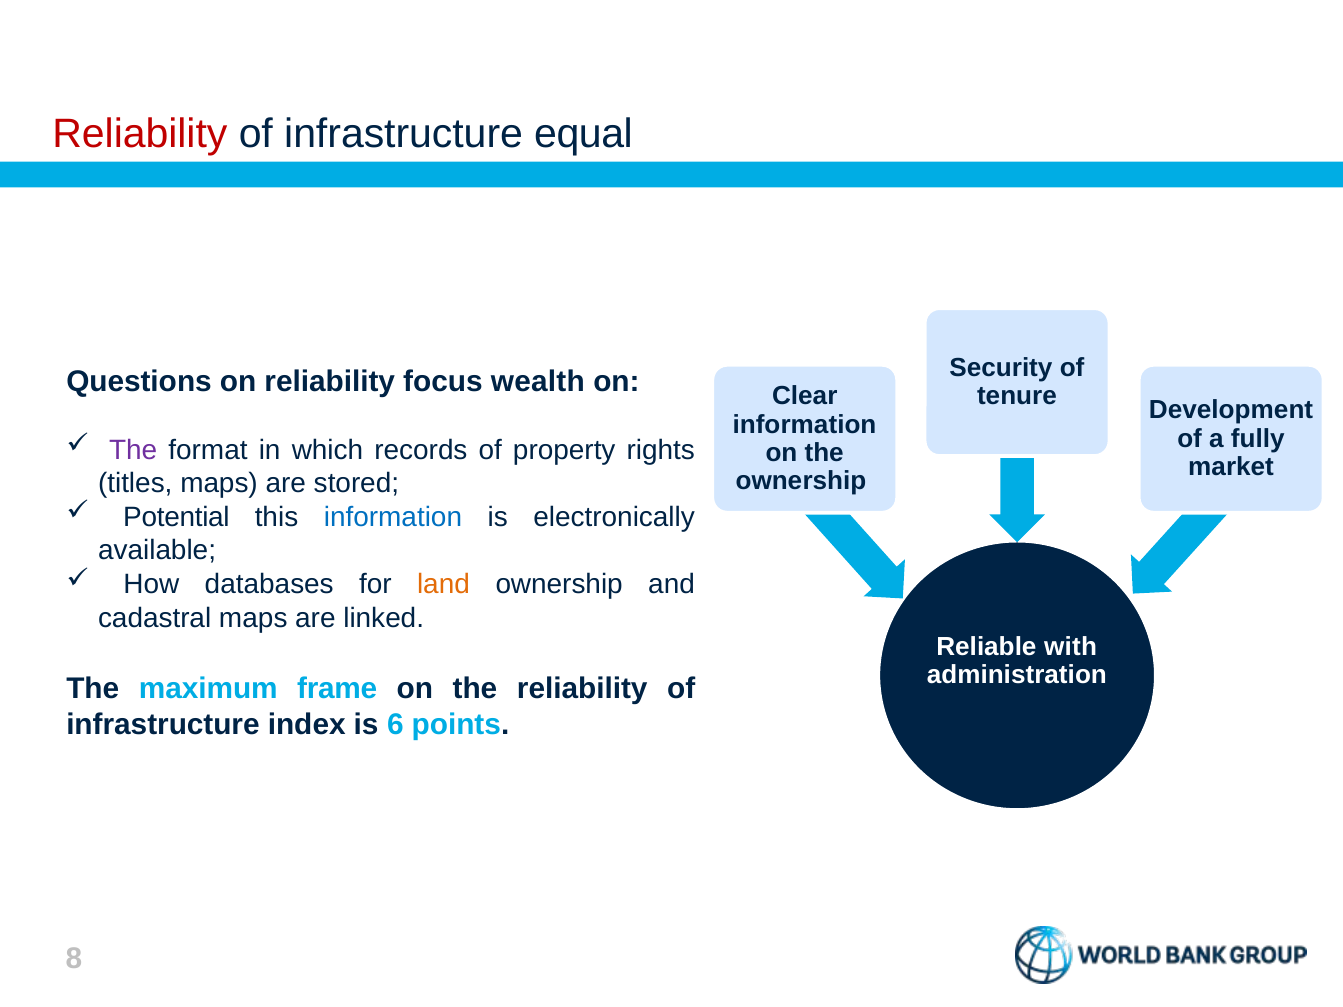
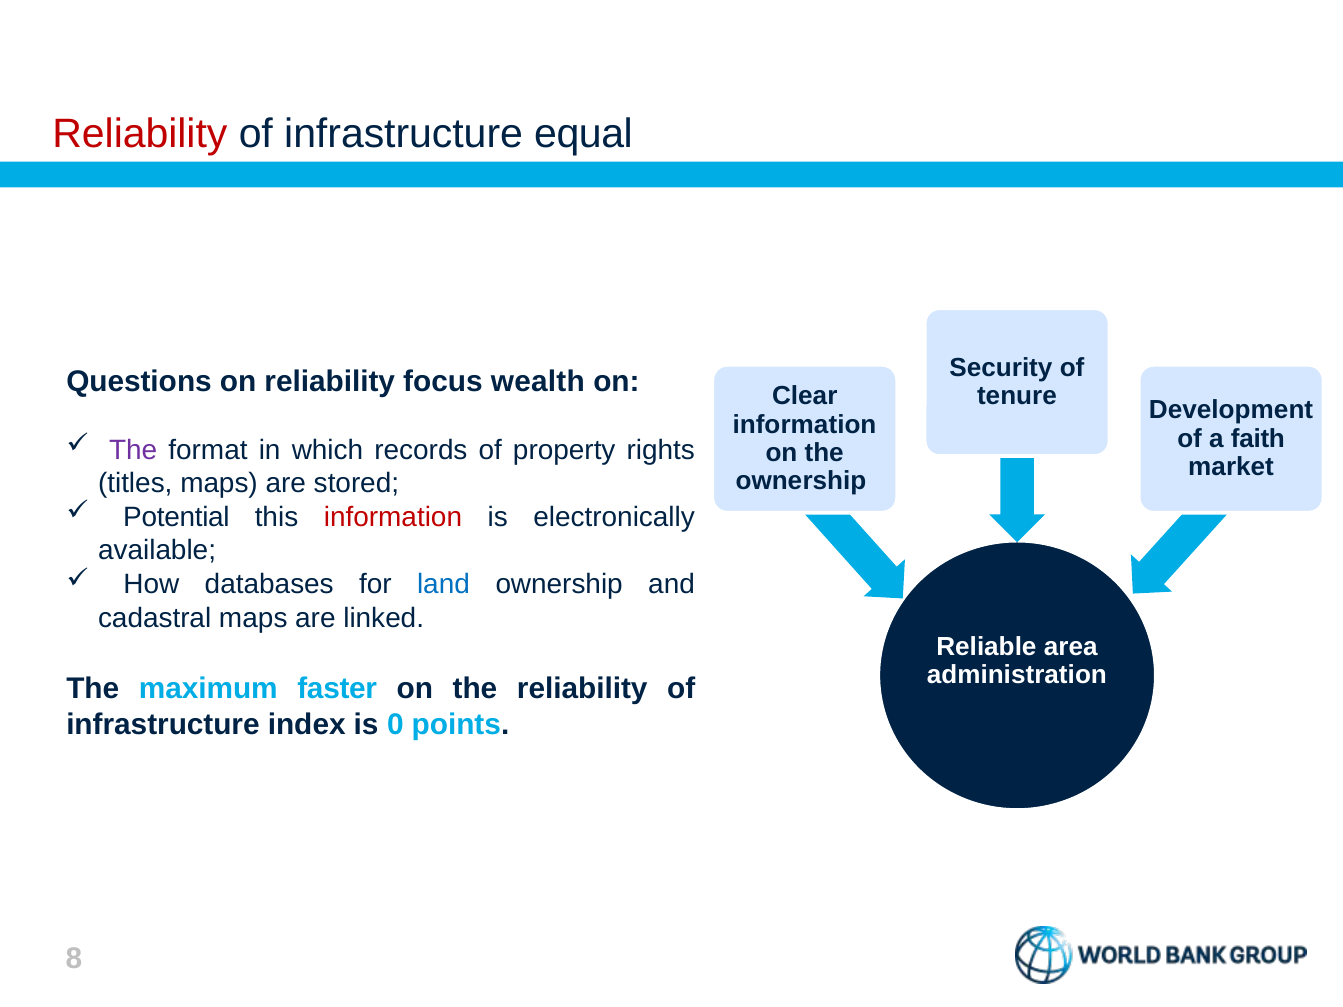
fully: fully -> faith
information at (393, 517) colour: blue -> red
land colour: orange -> blue
with: with -> area
frame: frame -> faster
6: 6 -> 0
